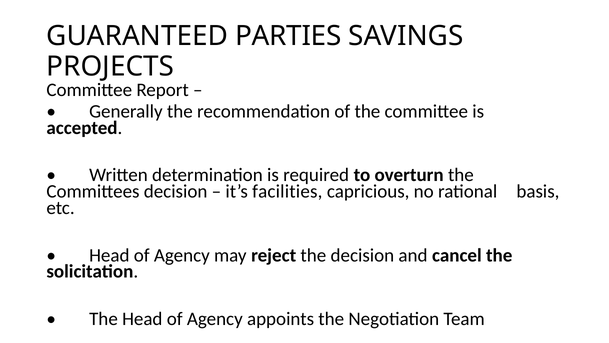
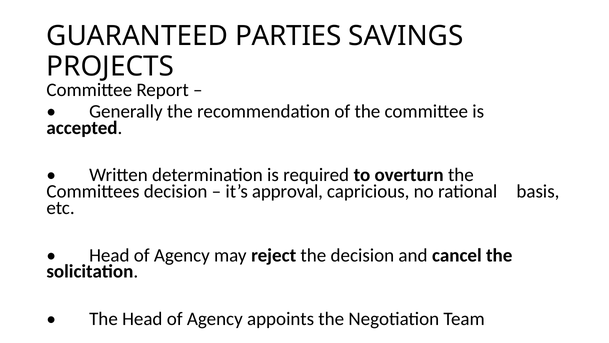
facilities: facilities -> approval
